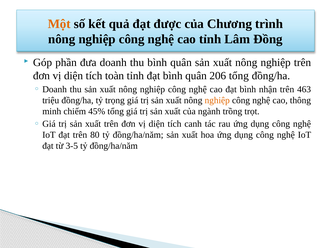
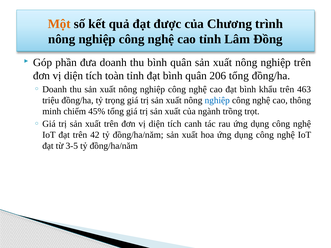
nhận: nhận -> khẩu
nghiệp at (217, 100) colour: orange -> blue
80: 80 -> 42
